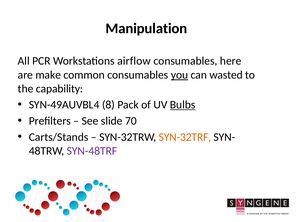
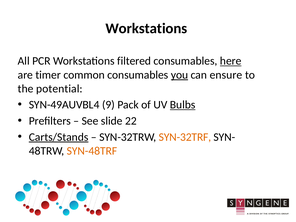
Manipulation at (146, 28): Manipulation -> Workstations
airflow: airflow -> filtered
here underline: none -> present
make: make -> timer
wasted: wasted -> ensure
capability: capability -> potential
8: 8 -> 9
70: 70 -> 22
Carts/Stands underline: none -> present
SYN-48TRF colour: purple -> orange
